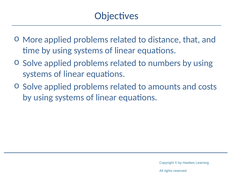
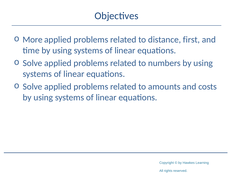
that: that -> first
